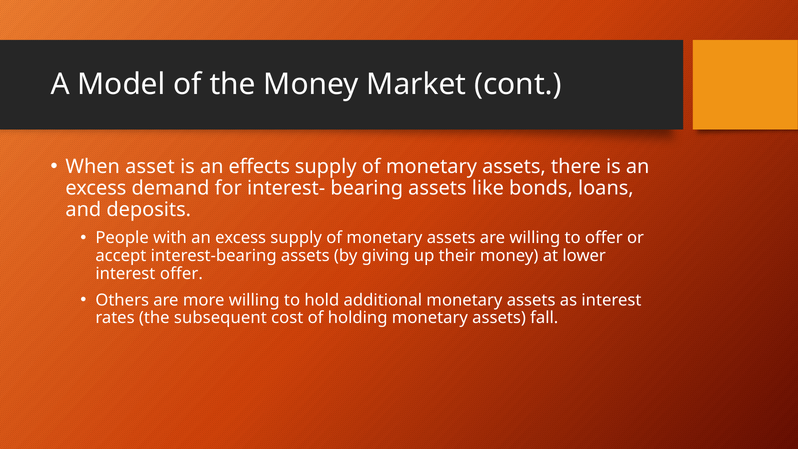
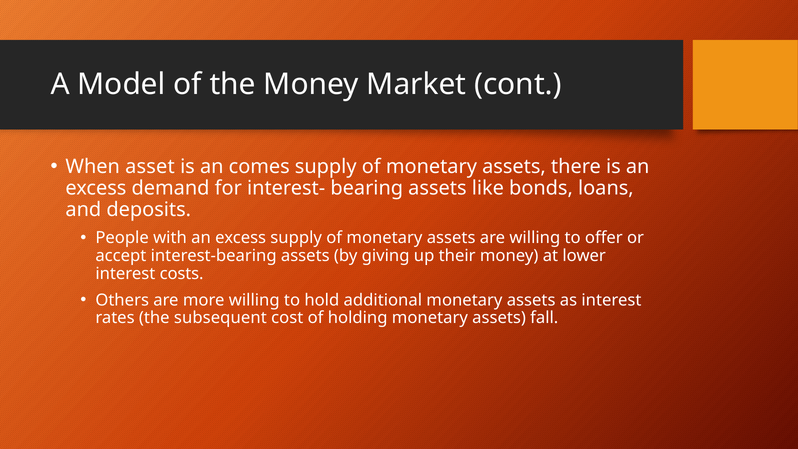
effects: effects -> comes
interest offer: offer -> costs
